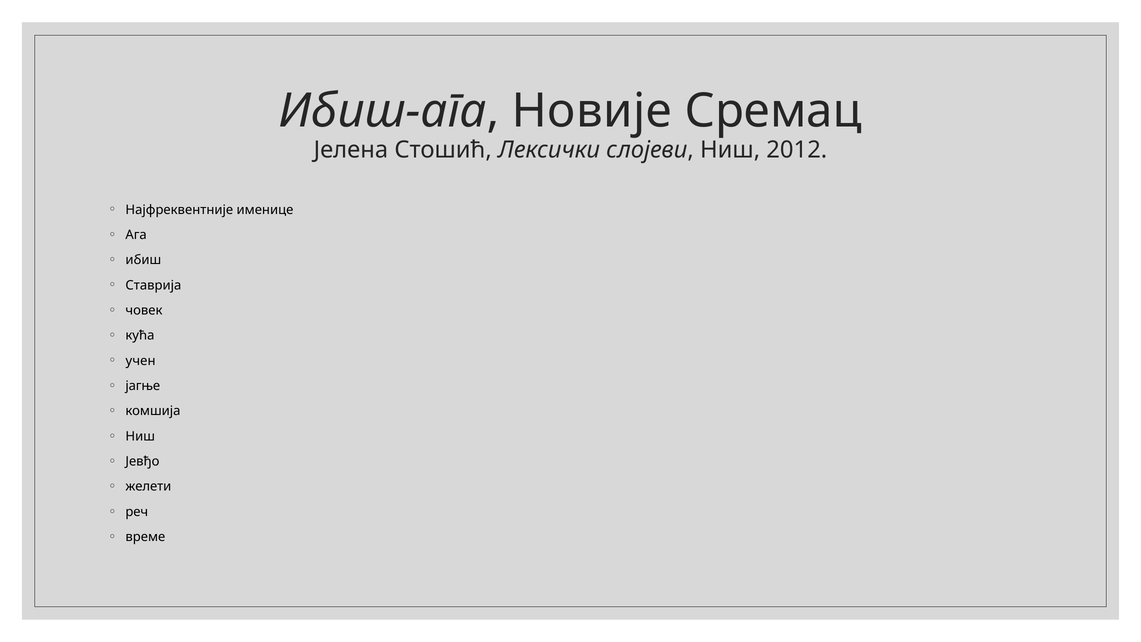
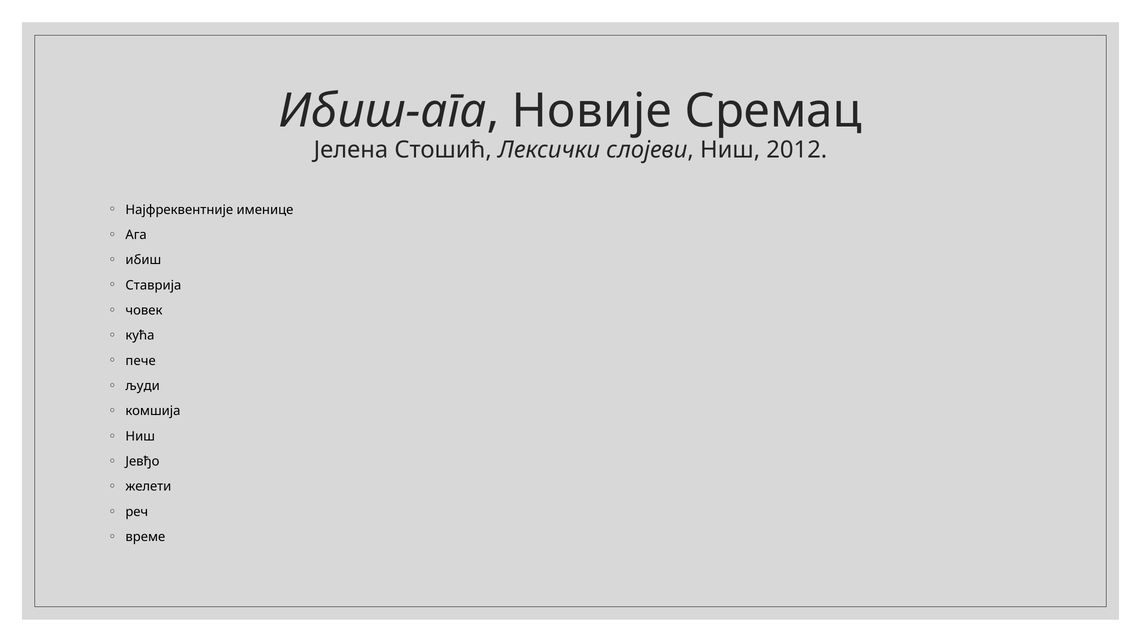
учен: учен -> пече
јагње: јагње -> људи
